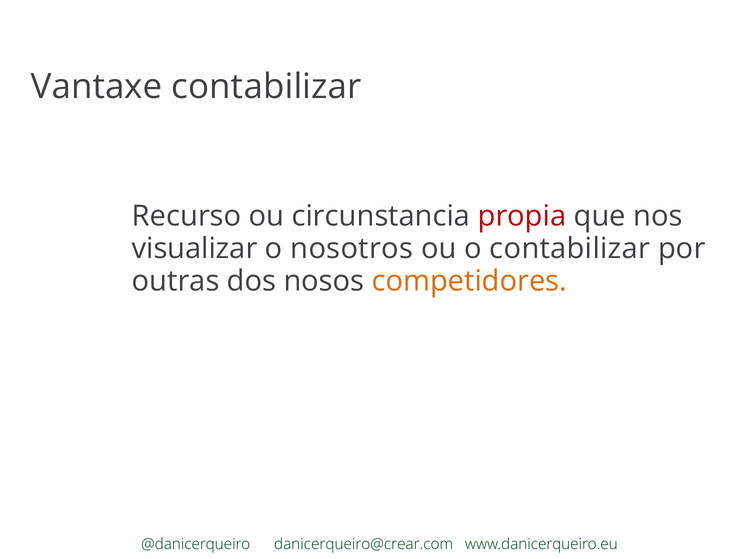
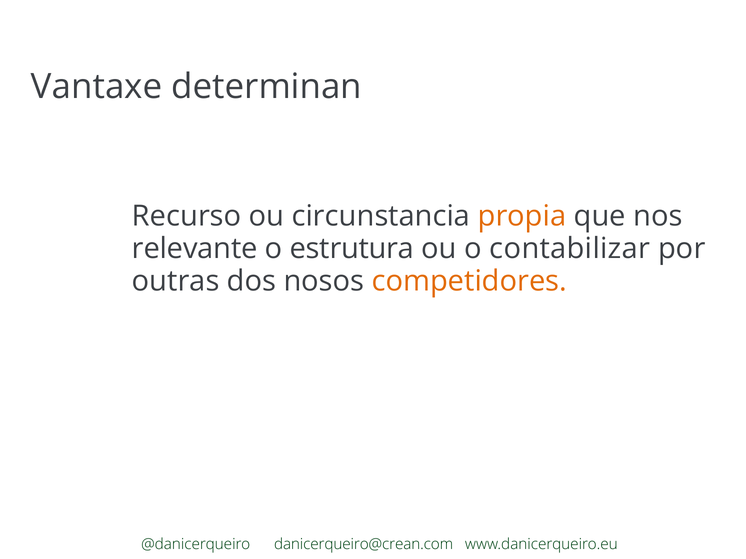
Vantaxe contabilizar: contabilizar -> determinan
propia colour: red -> orange
visualizar: visualizar -> relevante
nosotros: nosotros -> estrutura
danicerqueiro@crear.com: danicerqueiro@crear.com -> danicerqueiro@crean.com
